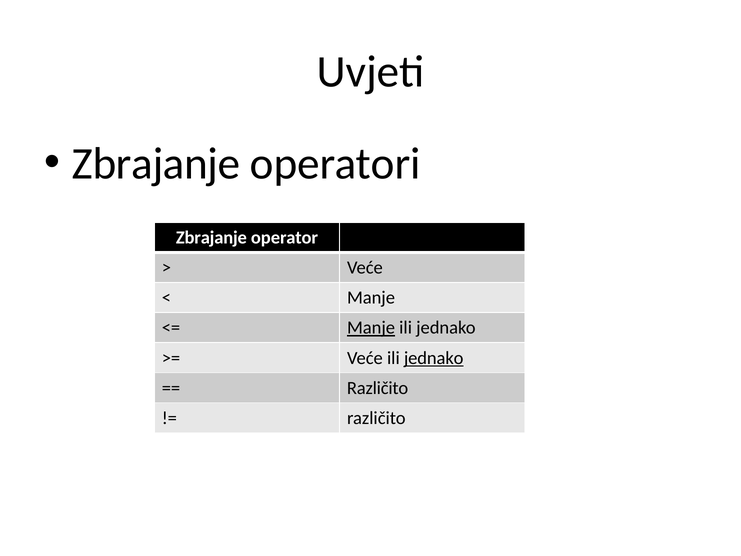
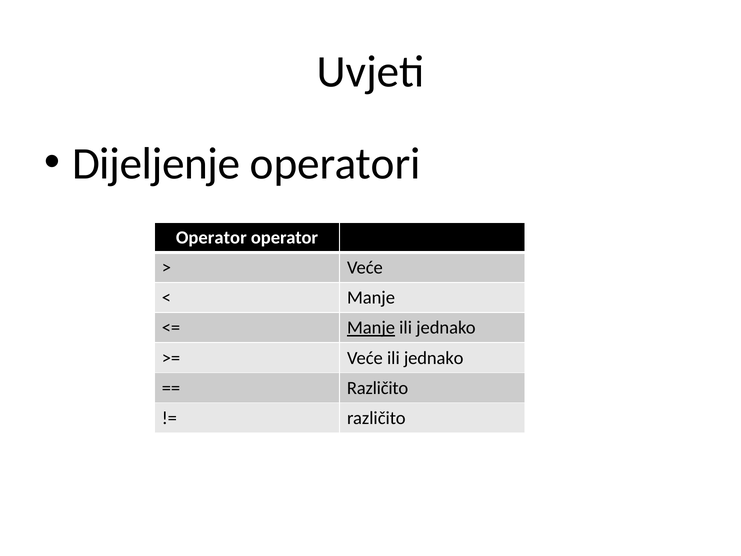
Zbrajanje at (156, 164): Zbrajanje -> Dijeljenje
Zbrajanje at (211, 238): Zbrajanje -> Operator
jednako at (434, 358) underline: present -> none
